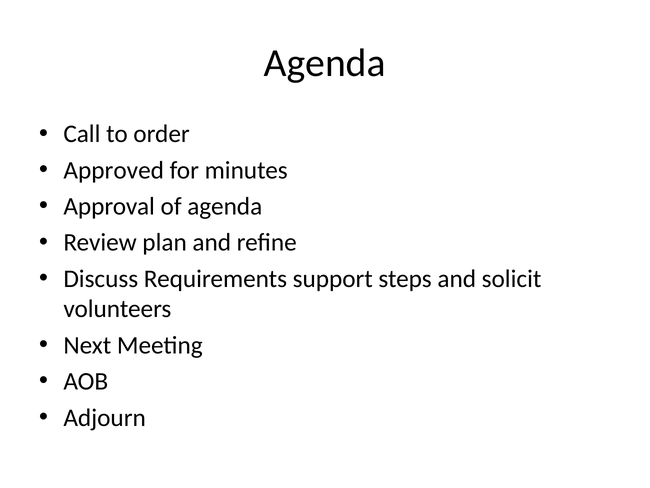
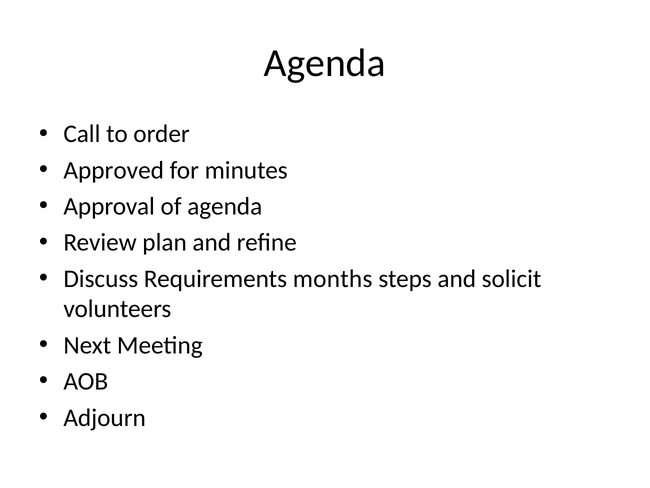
support: support -> months
